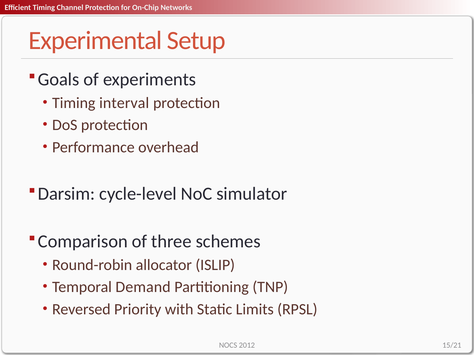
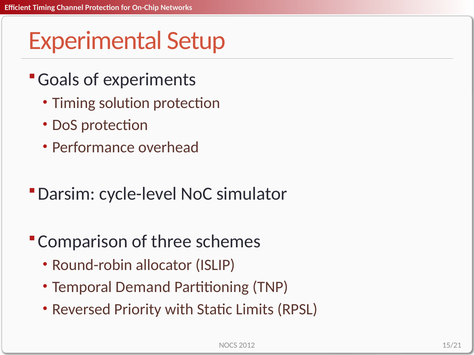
interval: interval -> solution
